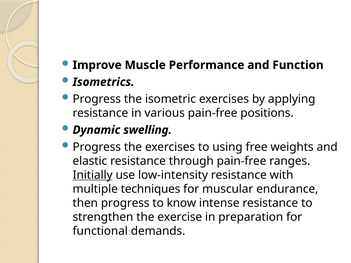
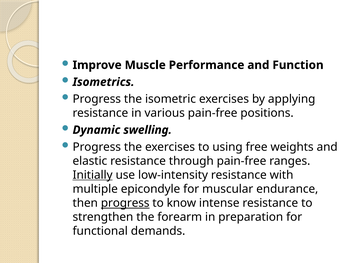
techniques: techniques -> epicondyle
progress at (125, 203) underline: none -> present
exercise: exercise -> forearm
